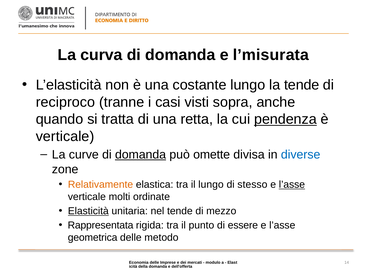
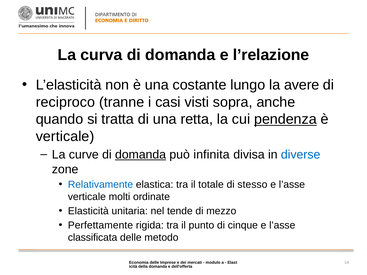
l’misurata: l’misurata -> l’relazione
la tende: tende -> avere
omette: omette -> infinita
Relativamente colour: orange -> blue
il lungo: lungo -> totale
l’asse at (292, 185) underline: present -> none
Elasticità underline: present -> none
Rappresentata: Rappresentata -> Perfettamente
essere: essere -> cinque
geometrica: geometrica -> classificata
